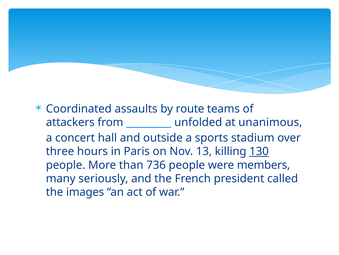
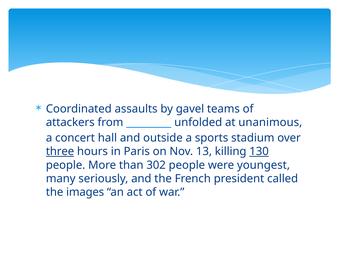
route: route -> gavel
three underline: none -> present
736: 736 -> 302
members: members -> youngest
